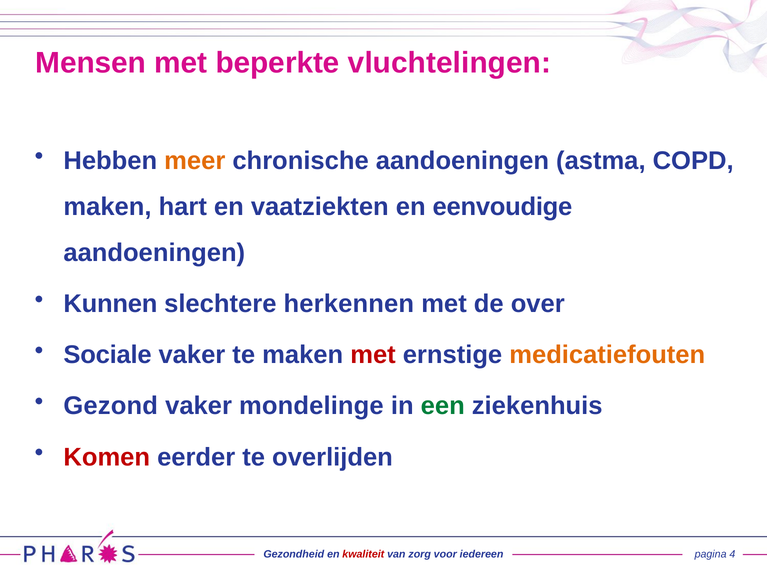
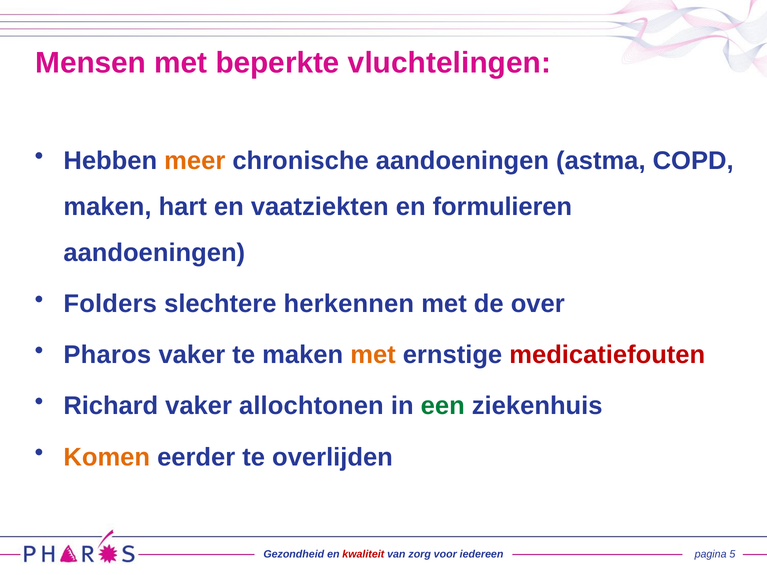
eenvoudige: eenvoudige -> formulieren
Kunnen: Kunnen -> Folders
Sociale: Sociale -> Pharos
met at (373, 355) colour: red -> orange
medicatiefouten colour: orange -> red
Gezond: Gezond -> Richard
mondelinge: mondelinge -> allochtonen
Komen colour: red -> orange
4: 4 -> 5
